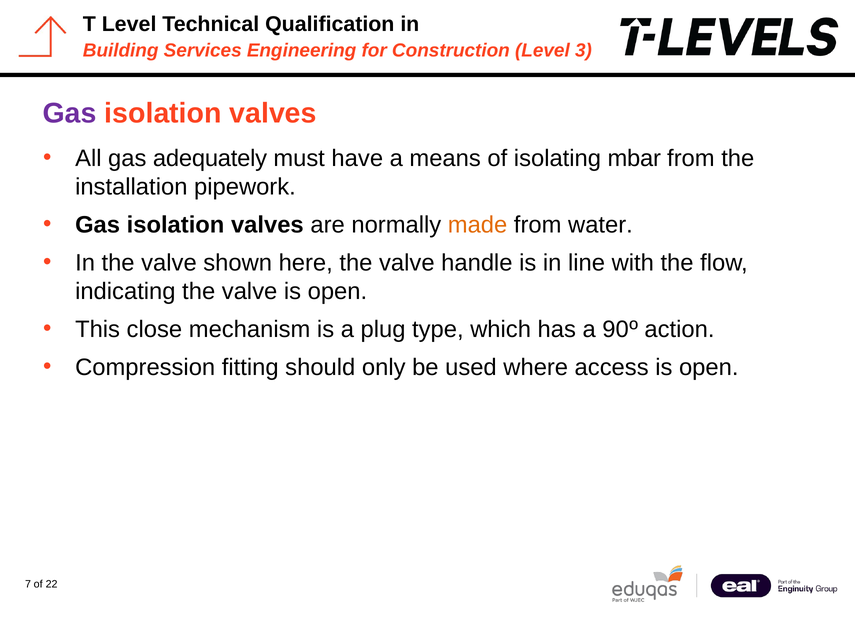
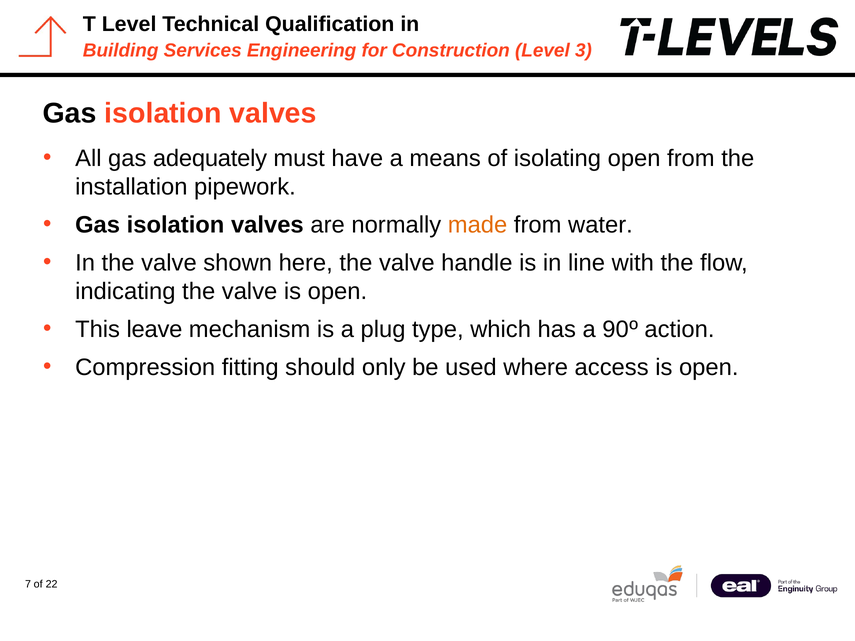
Gas at (70, 113) colour: purple -> black
isolating mbar: mbar -> open
close: close -> leave
